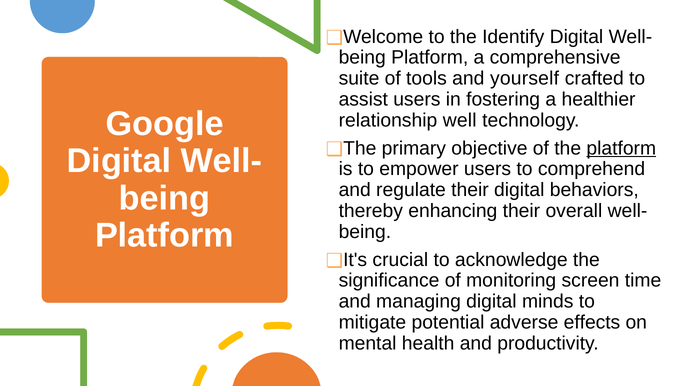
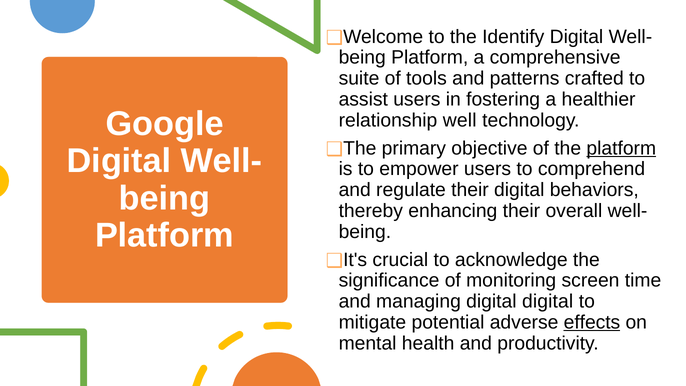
yourself: yourself -> patterns
digital minds: minds -> digital
effects underline: none -> present
